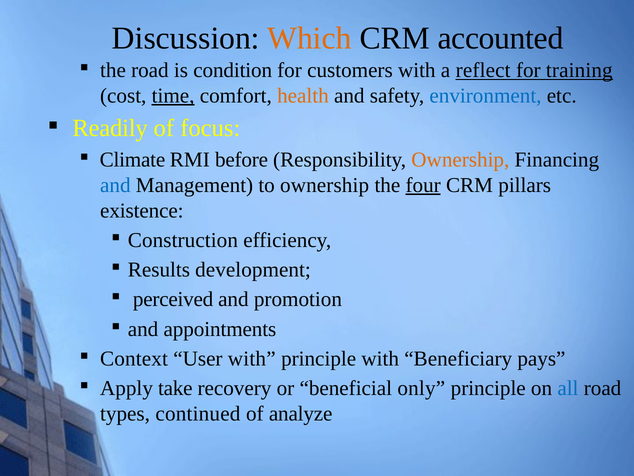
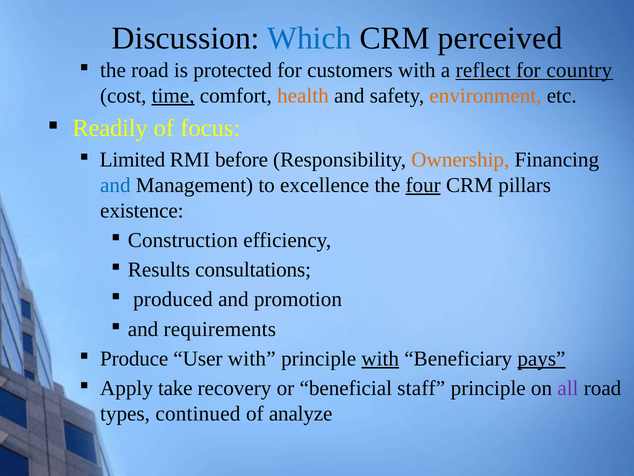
Which colour: orange -> blue
accounted: accounted -> perceived
condition: condition -> protected
training: training -> country
environment colour: blue -> orange
Climate: Climate -> Limited
to ownership: ownership -> excellence
development: development -> consultations
perceived: perceived -> produced
appointments: appointments -> requirements
Context: Context -> Produce
with at (380, 358) underline: none -> present
pays underline: none -> present
only: only -> staff
all colour: blue -> purple
